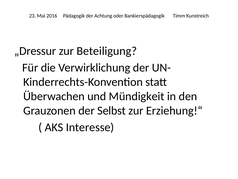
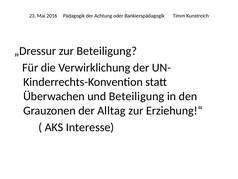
und Mündigkeit: Mündigkeit -> Beteiligung
Selbst: Selbst -> Alltag
